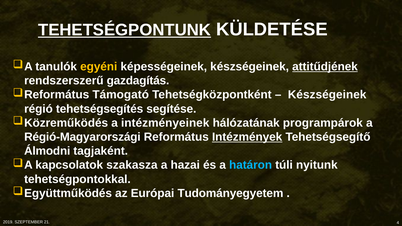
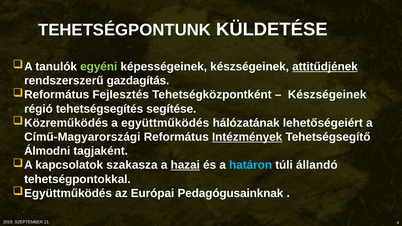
TEHETSÉGPONTUNK underline: present -> none
egyéni colour: yellow -> light green
Támogató: Támogató -> Fejlesztés
intézményeinek: intézményeinek -> együttműködés
programpárok: programpárok -> lehetőségeiért
Régió-Magyarországi: Régió-Magyarországi -> Című-Magyarországi
hazai underline: none -> present
nyitunk: nyitunk -> állandó
Tudományegyetem: Tudományegyetem -> Pedagógusainknak
